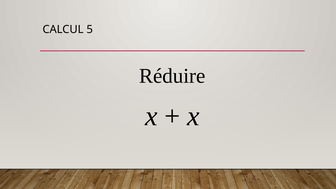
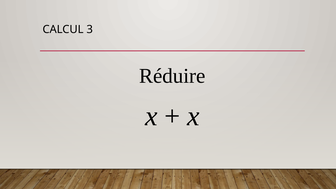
5: 5 -> 3
